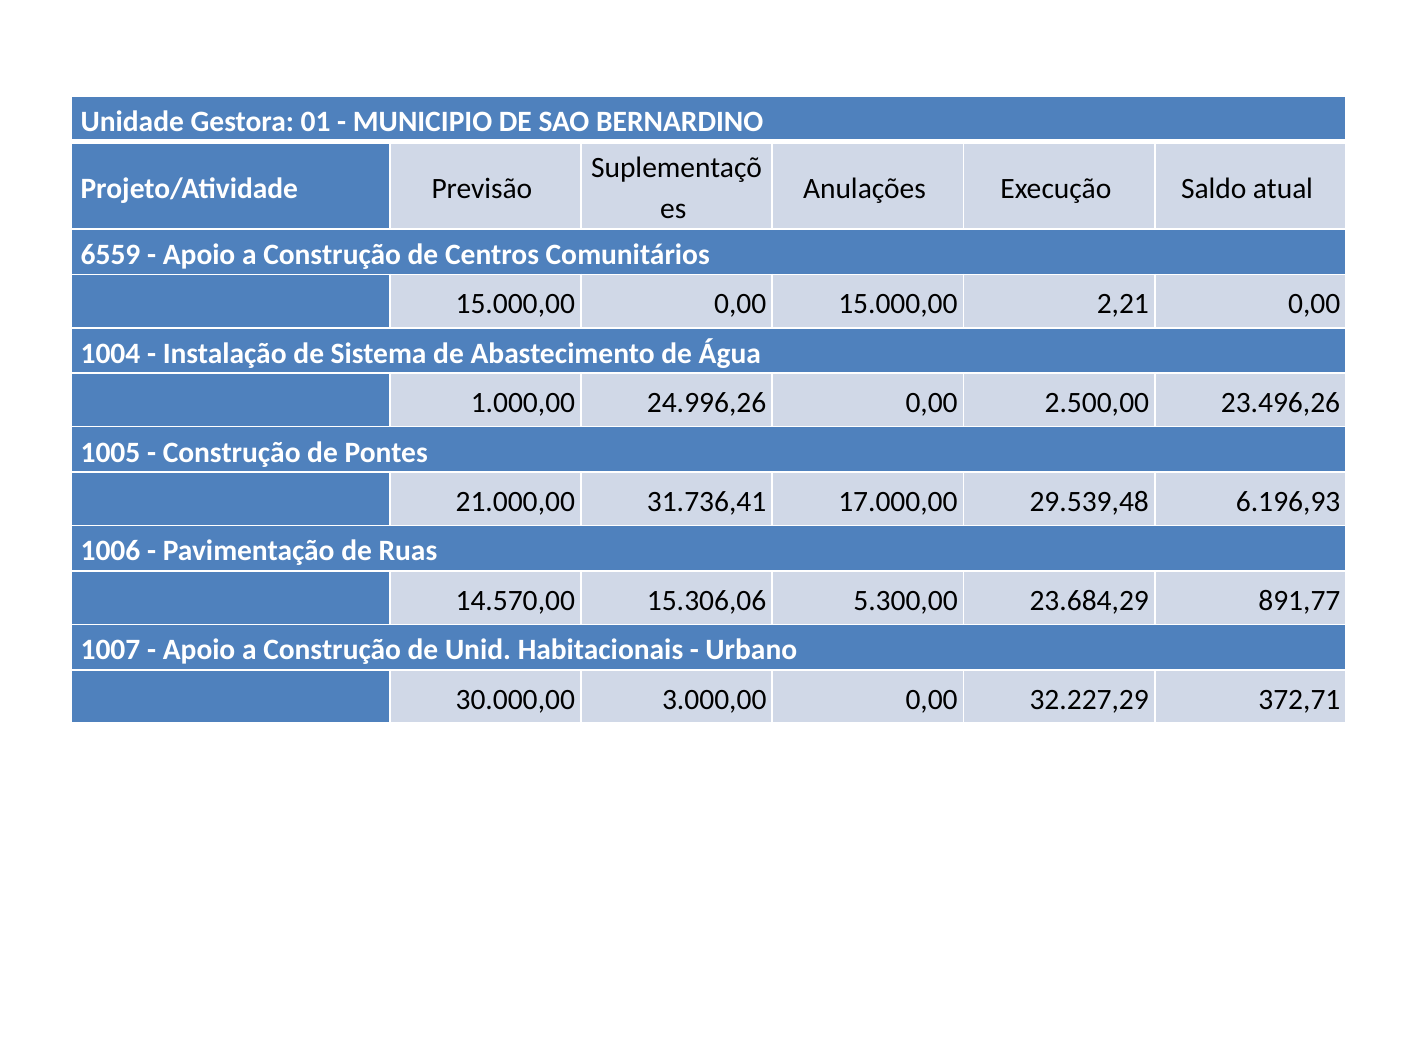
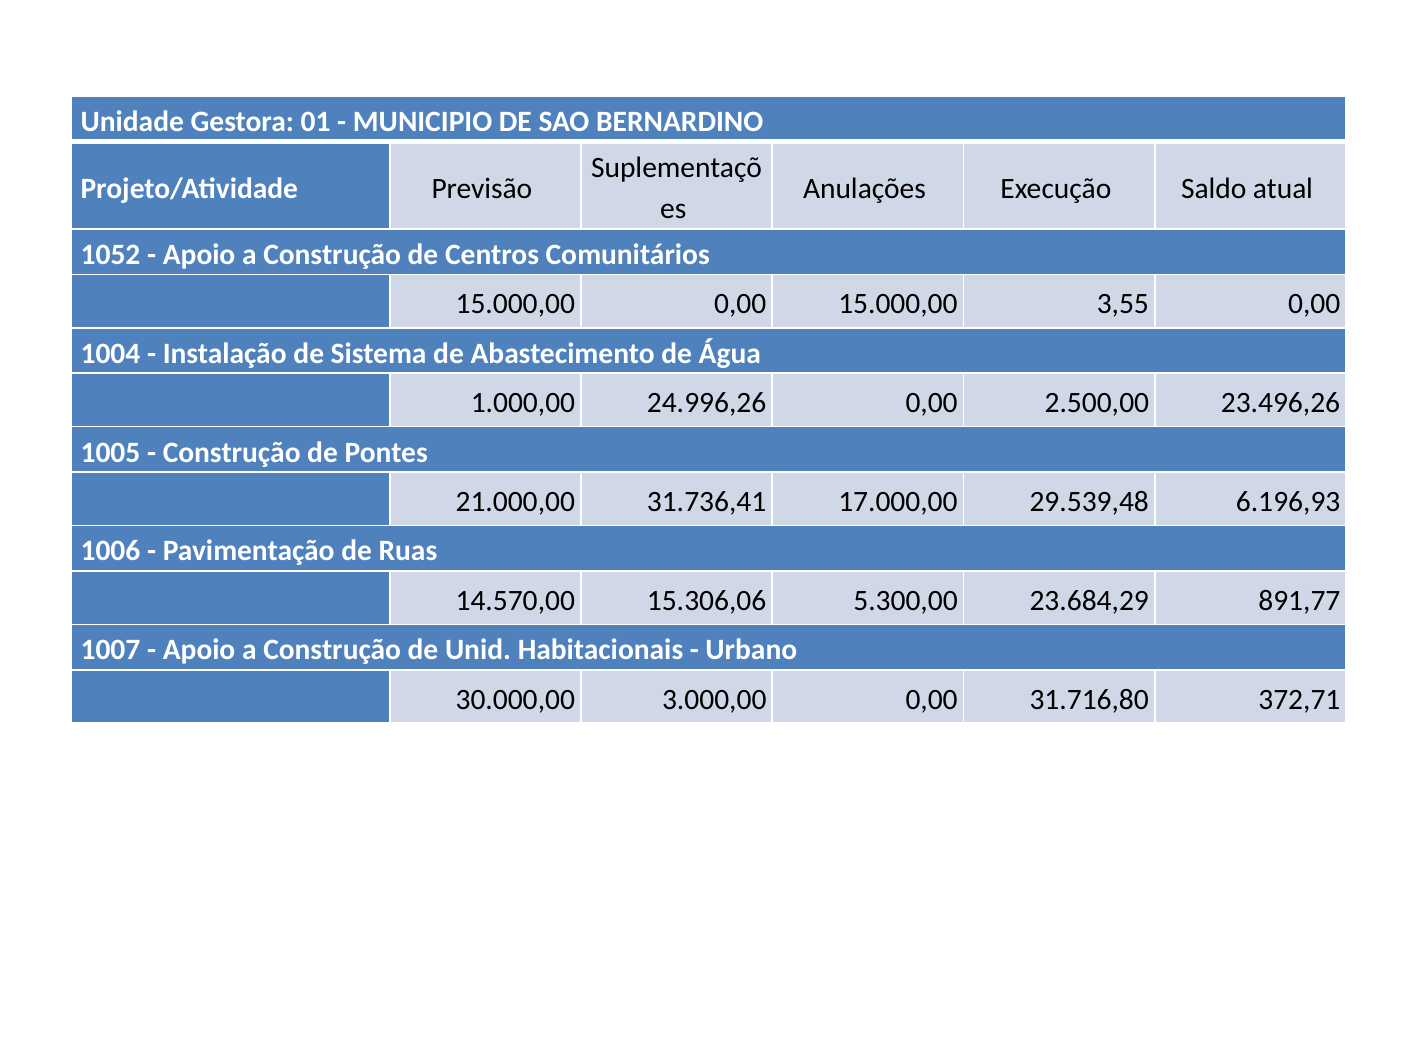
6559: 6559 -> 1052
2,21: 2,21 -> 3,55
32.227,29: 32.227,29 -> 31.716,80
